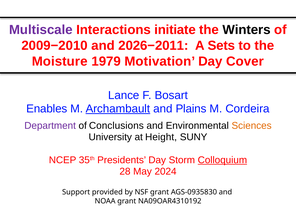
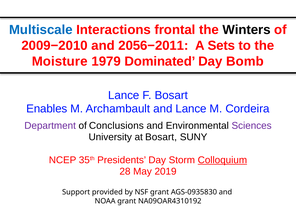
Multiscale colour: purple -> blue
initiate: initiate -> frontal
2026−2011: 2026−2011 -> 2056−2011
Motivation: Motivation -> Dominated
Cover: Cover -> Bomb
Archambault underline: present -> none
and Plains: Plains -> Lance
Sciences colour: orange -> purple
at Height: Height -> Bosart
2024: 2024 -> 2019
